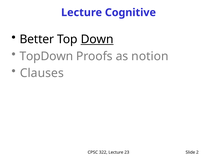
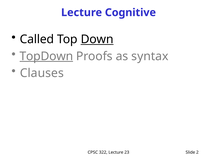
Better: Better -> Called
TopDown underline: none -> present
notion: notion -> syntax
